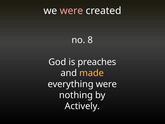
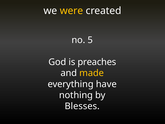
were at (71, 11) colour: pink -> yellow
8: 8 -> 5
everything were: were -> have
Actively: Actively -> Blesses
